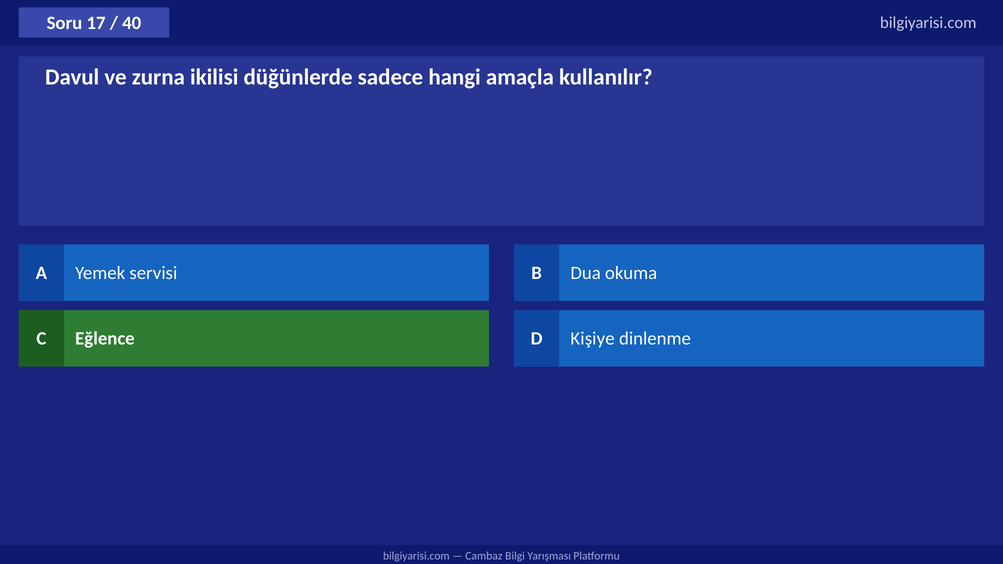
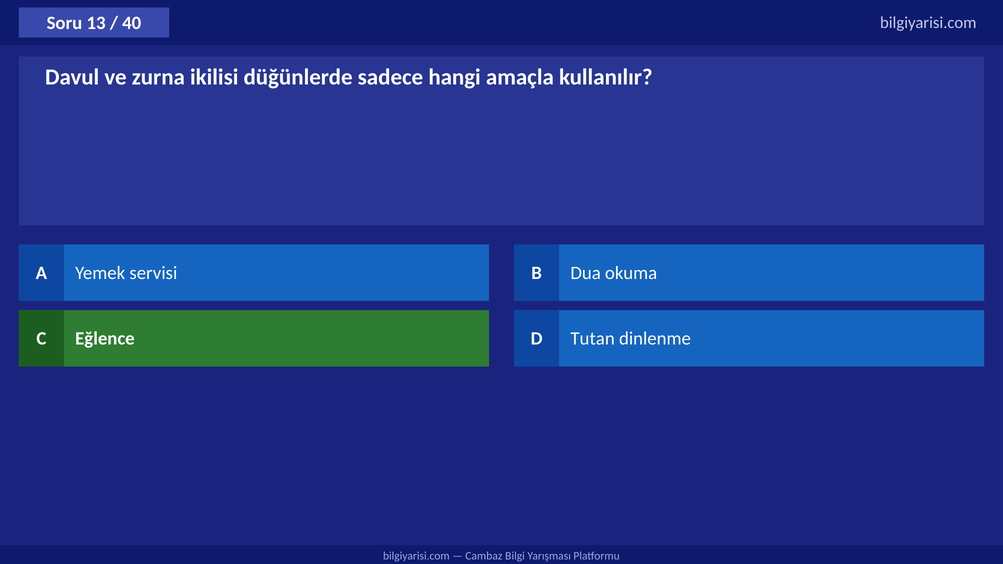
17: 17 -> 13
Kişiye: Kişiye -> Tutan
